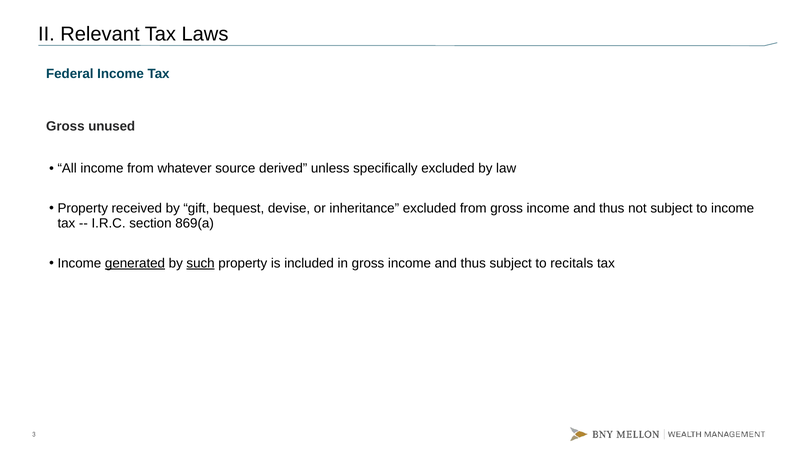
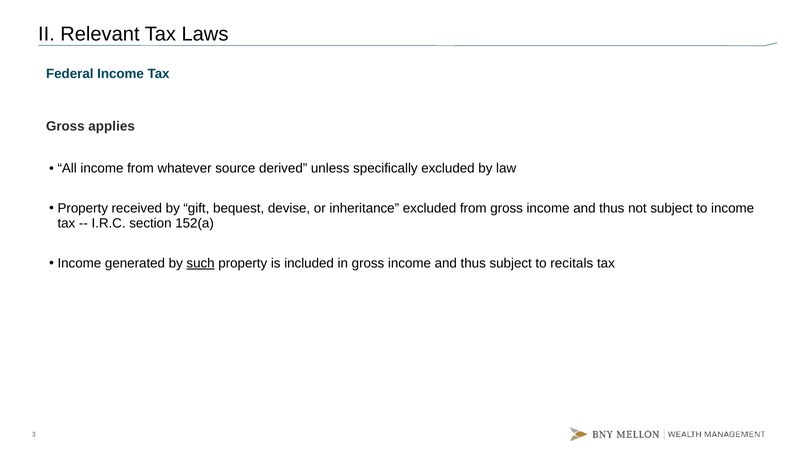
unused: unused -> applies
869(a: 869(a -> 152(a
generated underline: present -> none
